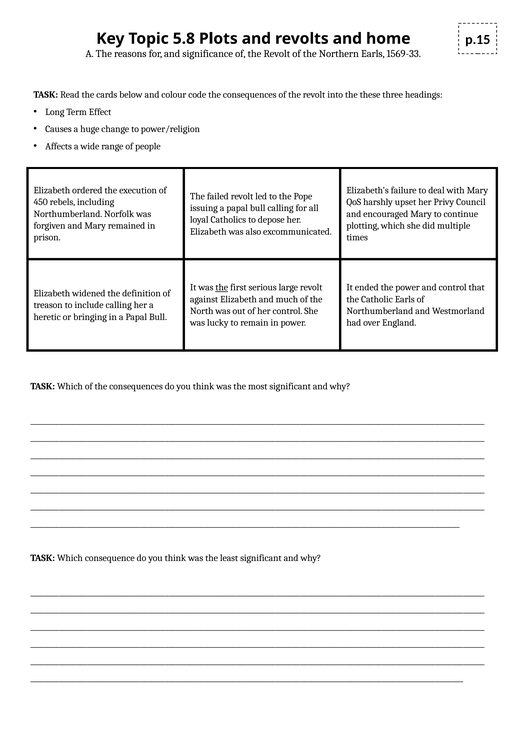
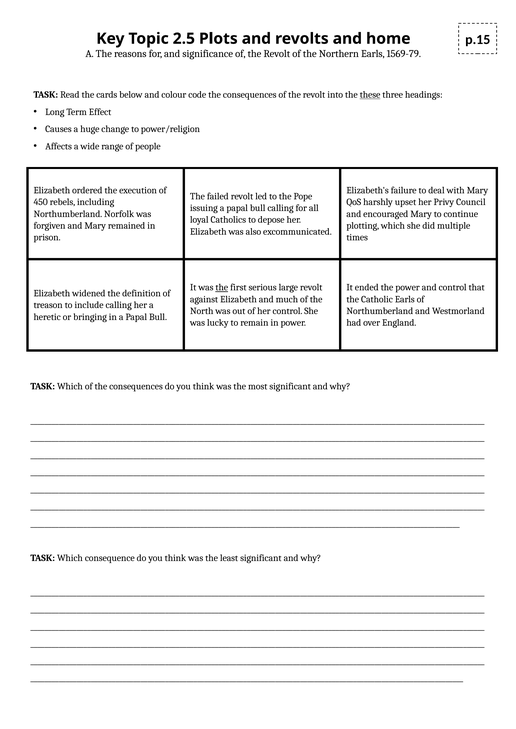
5.8: 5.8 -> 2.5
1569-33: 1569-33 -> 1569-79
these underline: none -> present
